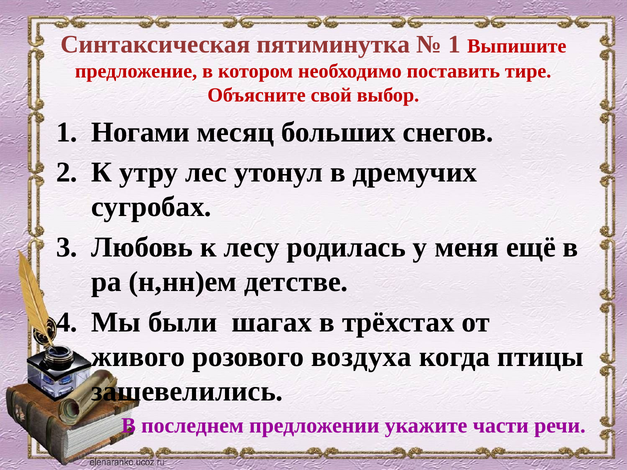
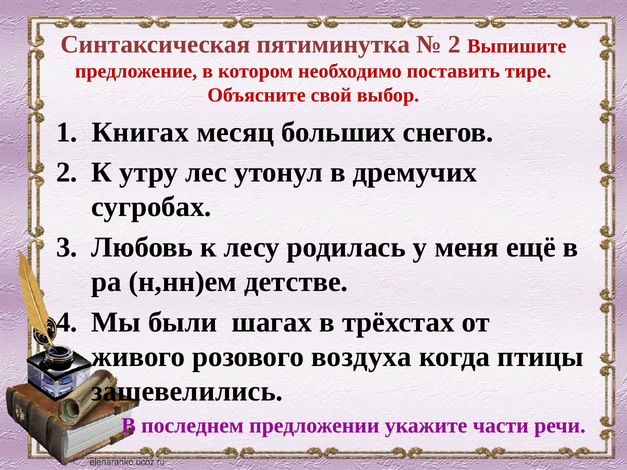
1 at (454, 45): 1 -> 2
Ногами: Ногами -> Книгах
